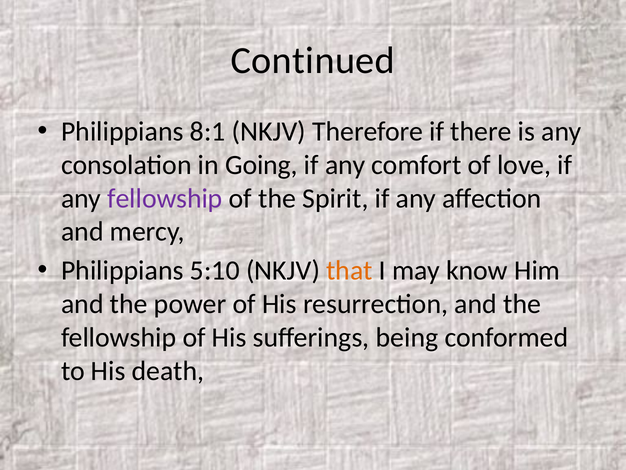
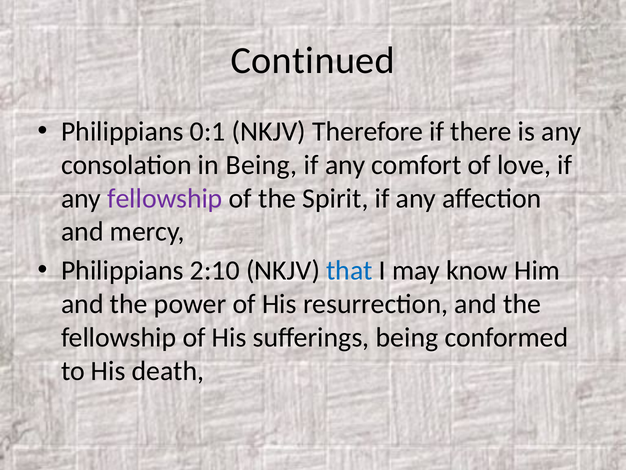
8:1: 8:1 -> 0:1
in Going: Going -> Being
5:10: 5:10 -> 2:10
that colour: orange -> blue
